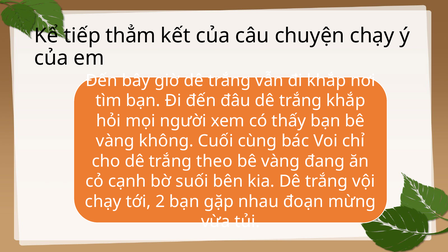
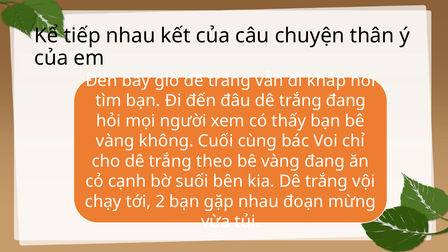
tiếp thẳm: thẳm -> nhau
chuyện chạy: chạy -> thân
trắng khắp: khắp -> đang
